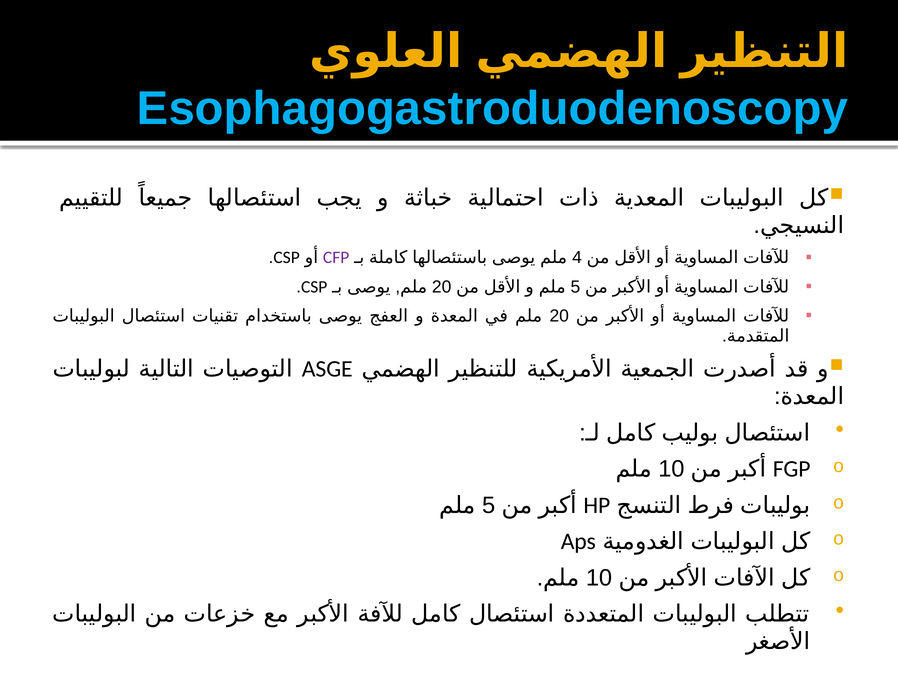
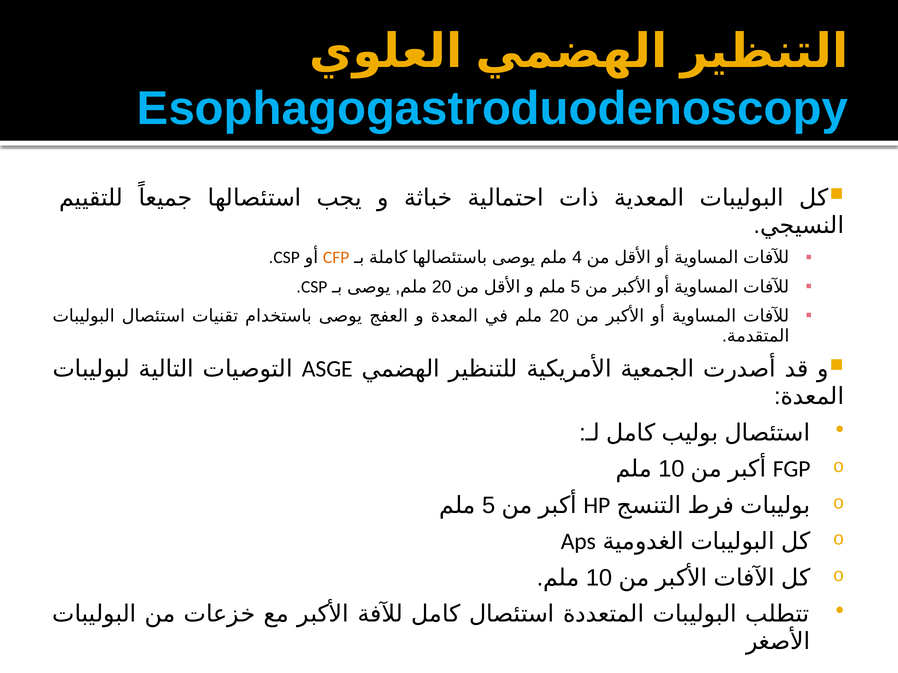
CFP colour: purple -> orange
